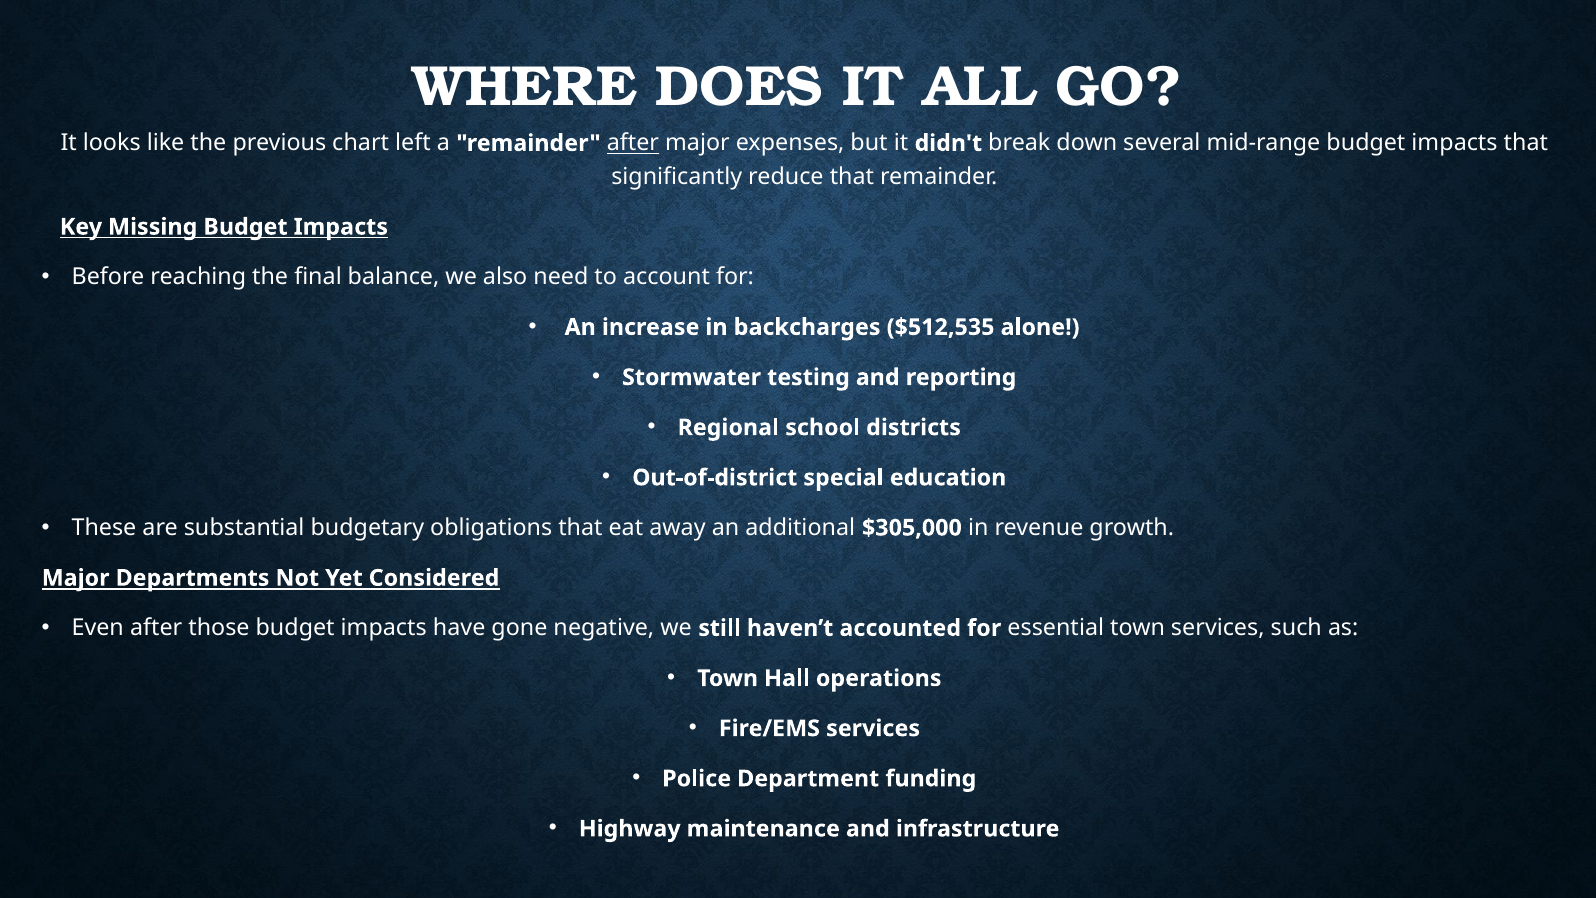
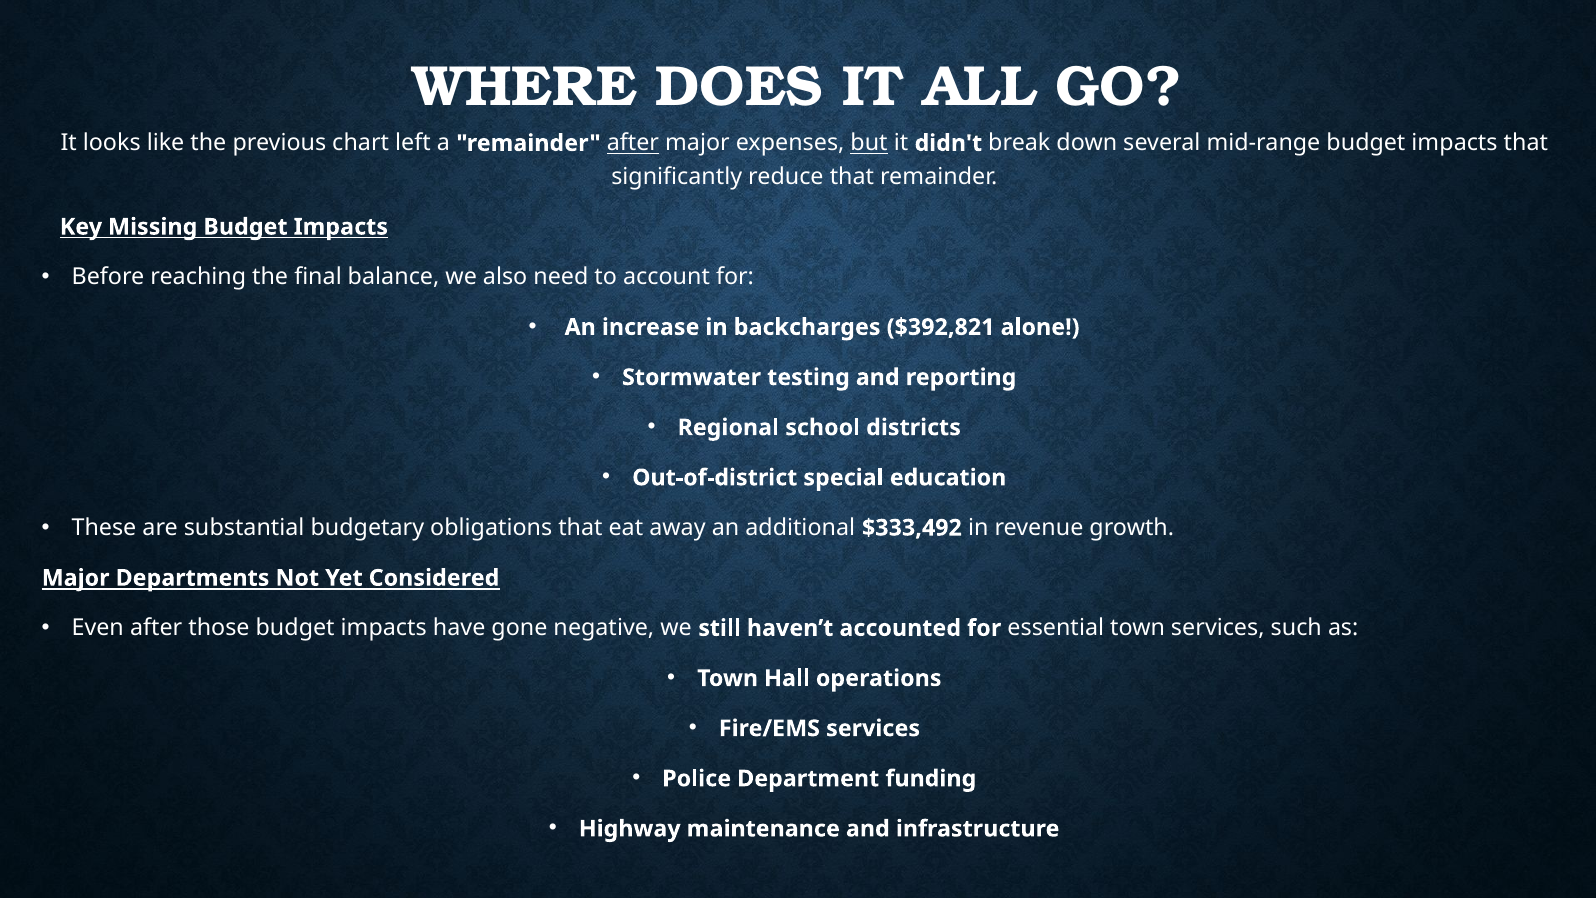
but underline: none -> present
$512,535: $512,535 -> $392,821
$305,000: $305,000 -> $333,492
